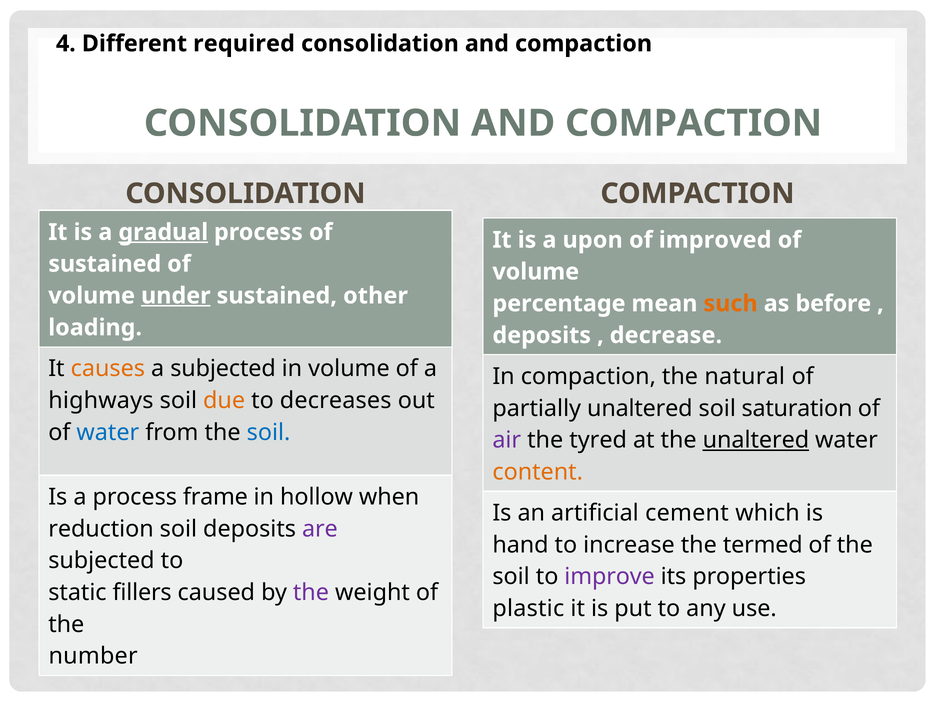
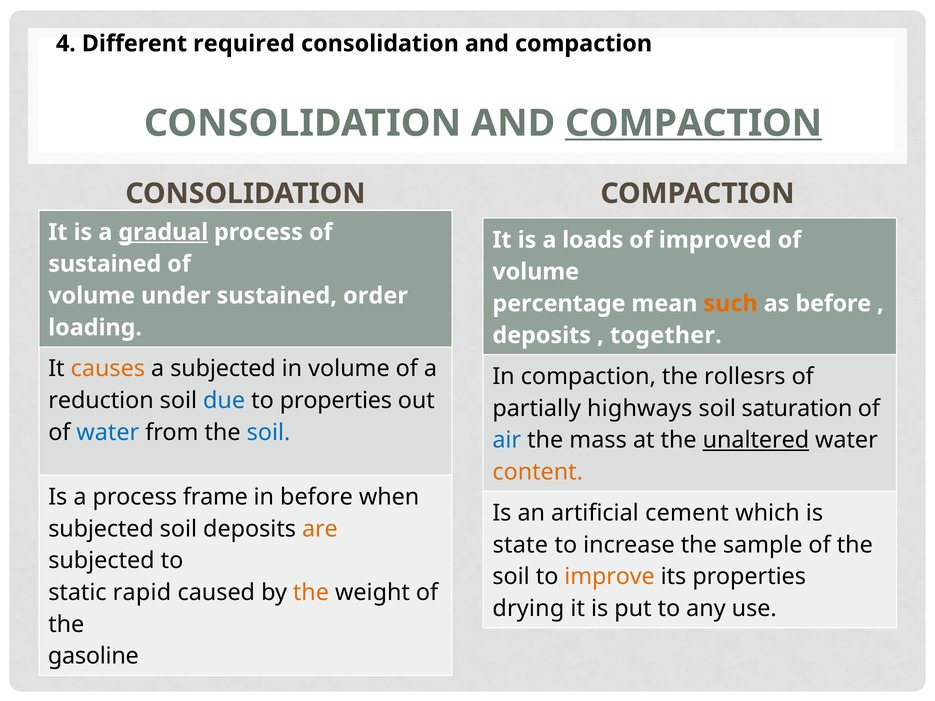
COMPACTION at (694, 123) underline: none -> present
upon: upon -> loads
under underline: present -> none
other: other -> order
decrease: decrease -> together
natural: natural -> rollesrs
highways: highways -> reduction
due colour: orange -> blue
to decreases: decreases -> properties
partially unaltered: unaltered -> highways
air colour: purple -> blue
tyred: tyred -> mass
in hollow: hollow -> before
reduction at (101, 529): reduction -> subjected
are colour: purple -> orange
hand: hand -> state
termed: termed -> sample
improve colour: purple -> orange
fillers: fillers -> rapid
the at (311, 593) colour: purple -> orange
plastic: plastic -> drying
number: number -> gasoline
